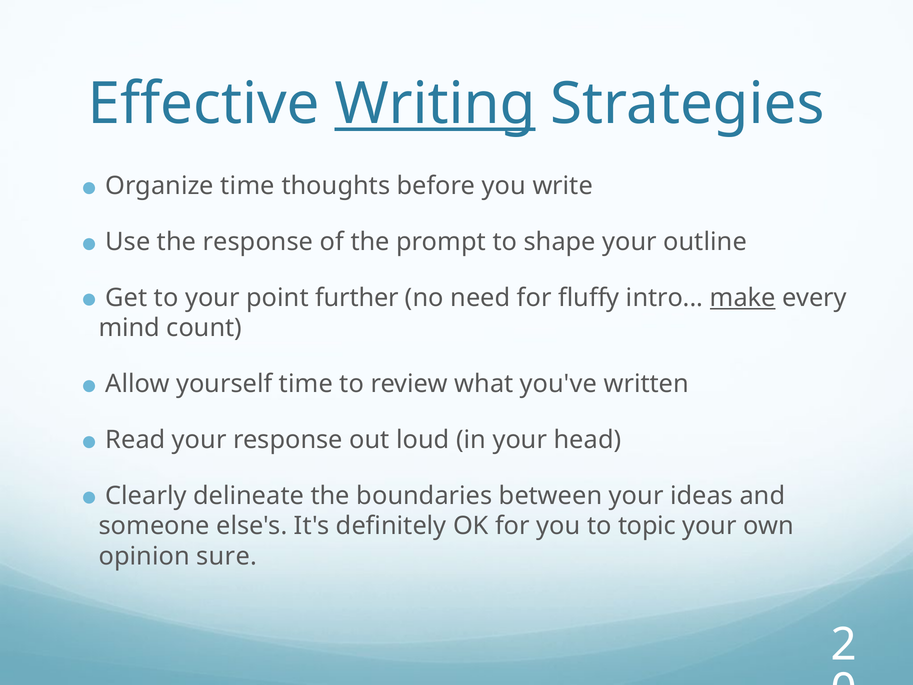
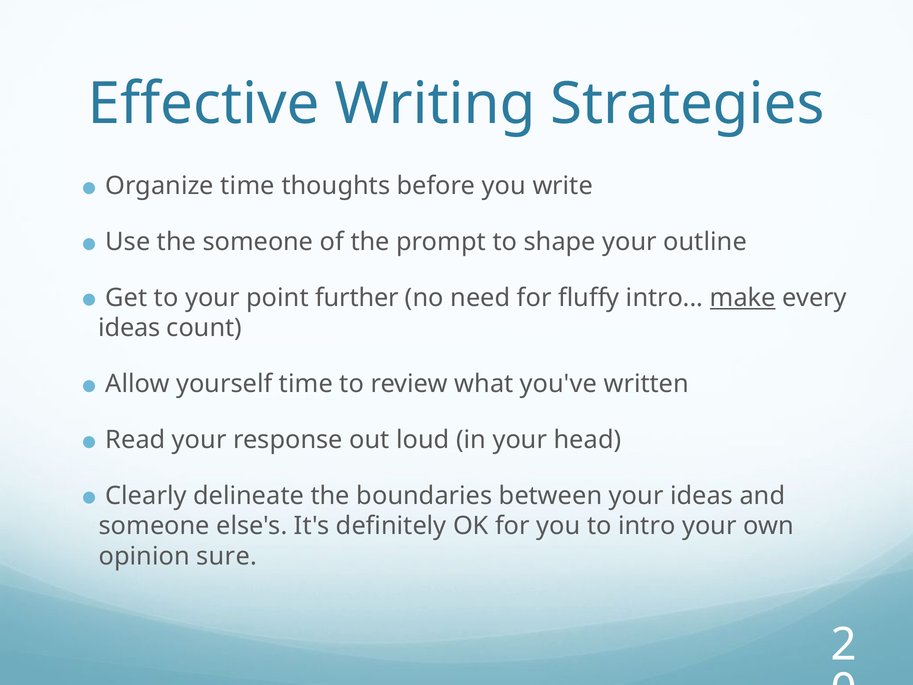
Writing underline: present -> none
the response: response -> someone
mind at (129, 328): mind -> ideas
to topic: topic -> intro
